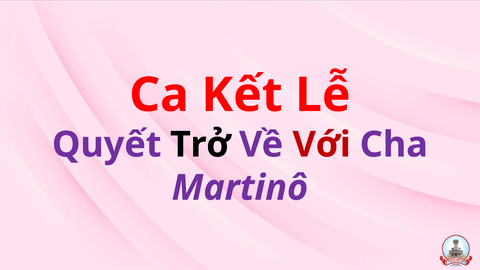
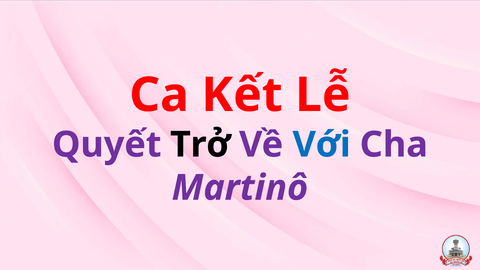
Với colour: red -> blue
